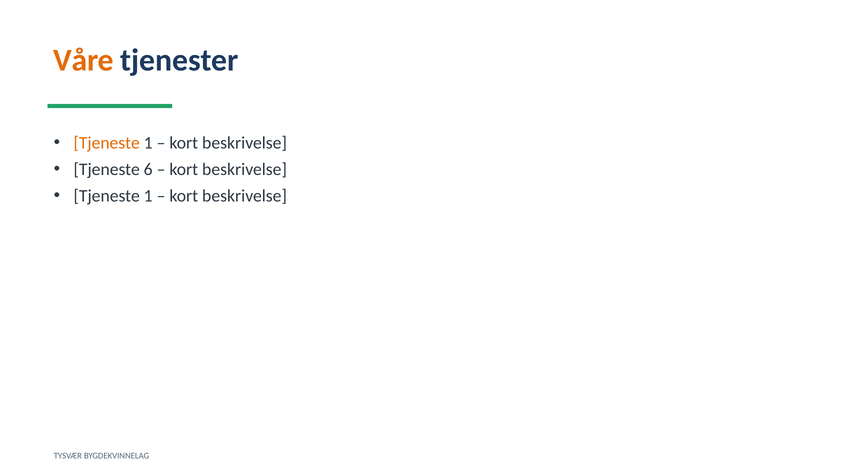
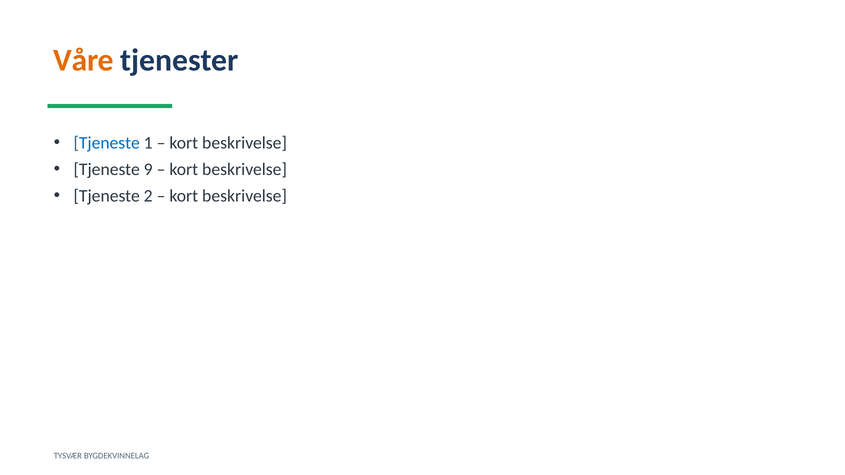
Tjeneste at (107, 143) colour: orange -> blue
6: 6 -> 9
1 at (148, 196): 1 -> 2
